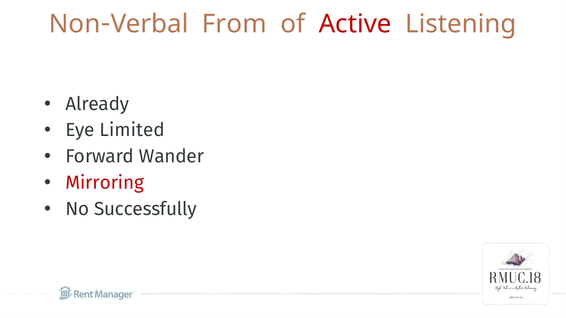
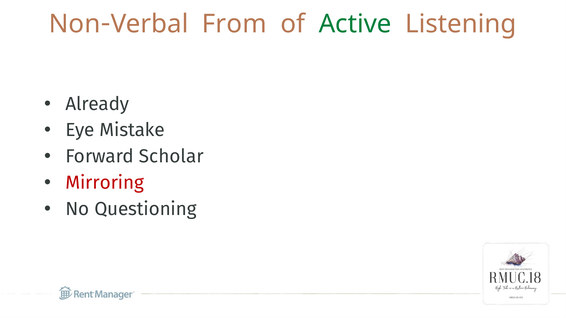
Active colour: red -> green
Limited: Limited -> Mistake
Wander: Wander -> Scholar
Successfully: Successfully -> Questioning
